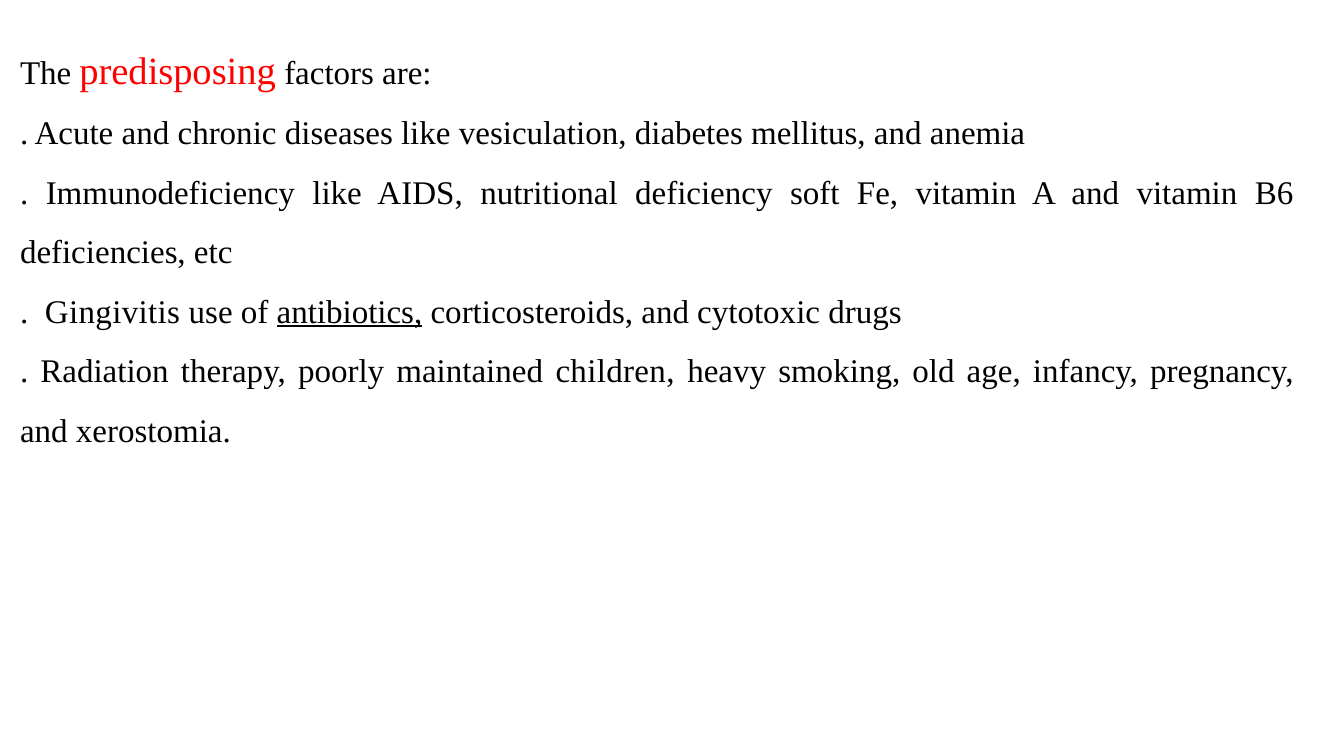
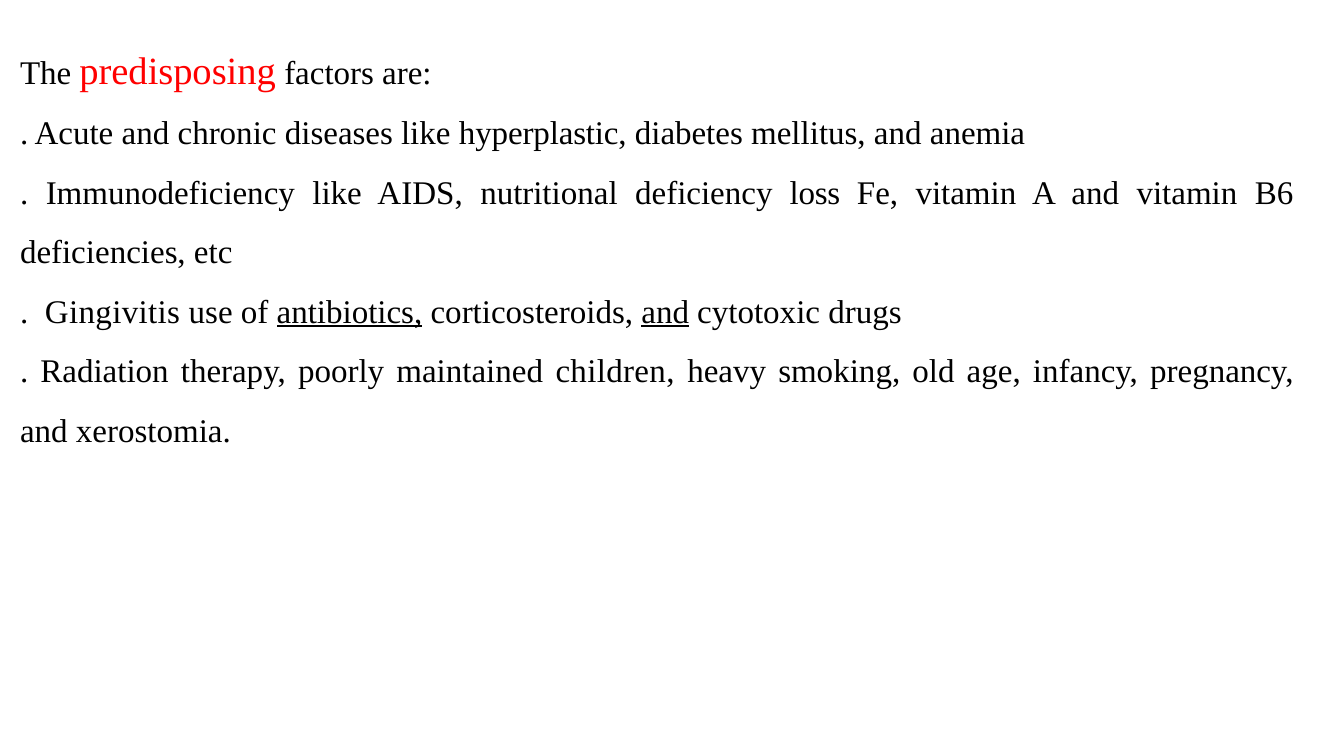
vesiculation: vesiculation -> hyperplastic
soft: soft -> loss
and at (665, 312) underline: none -> present
